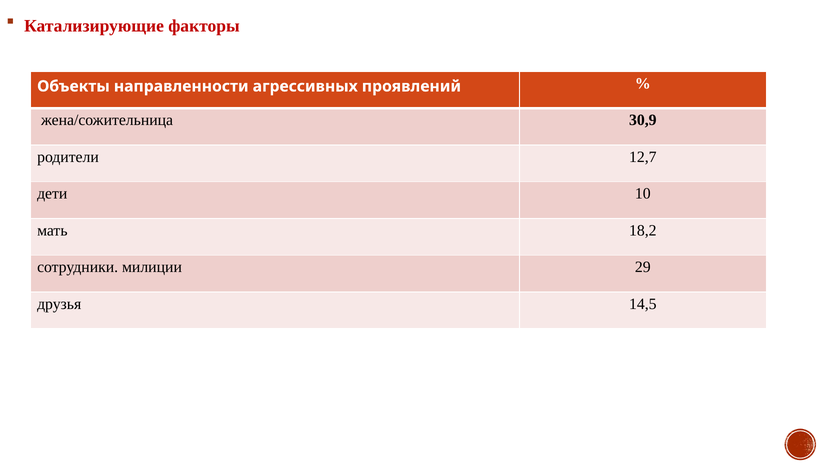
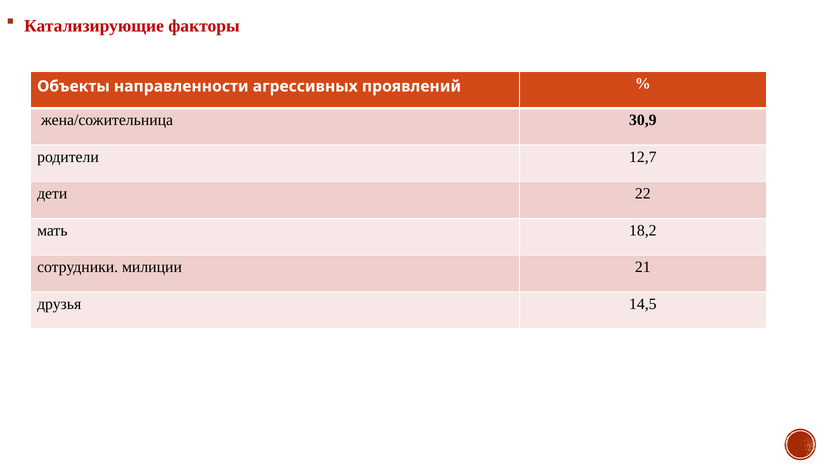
10: 10 -> 22
29: 29 -> 21
